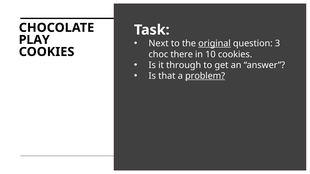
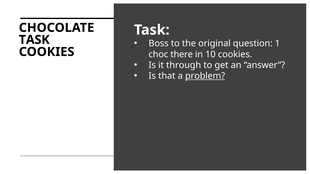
PLAY at (34, 40): PLAY -> TASK
Next: Next -> Boss
original underline: present -> none
3: 3 -> 1
